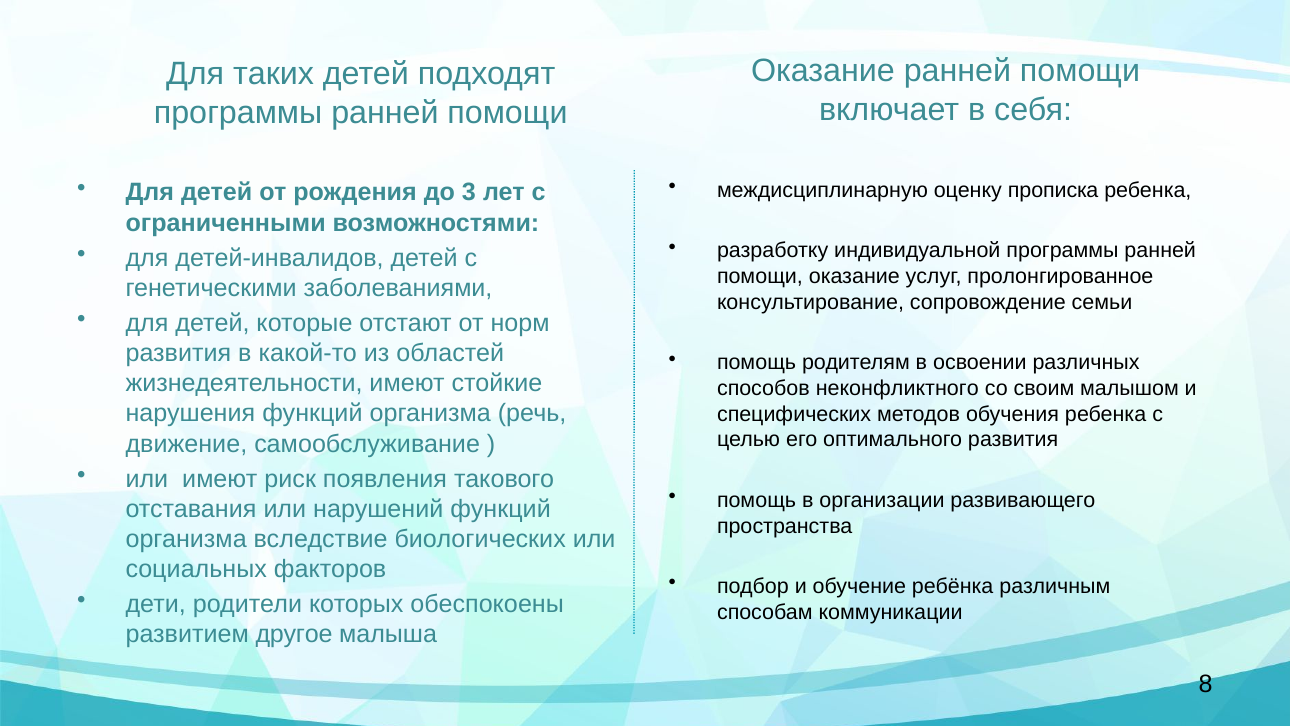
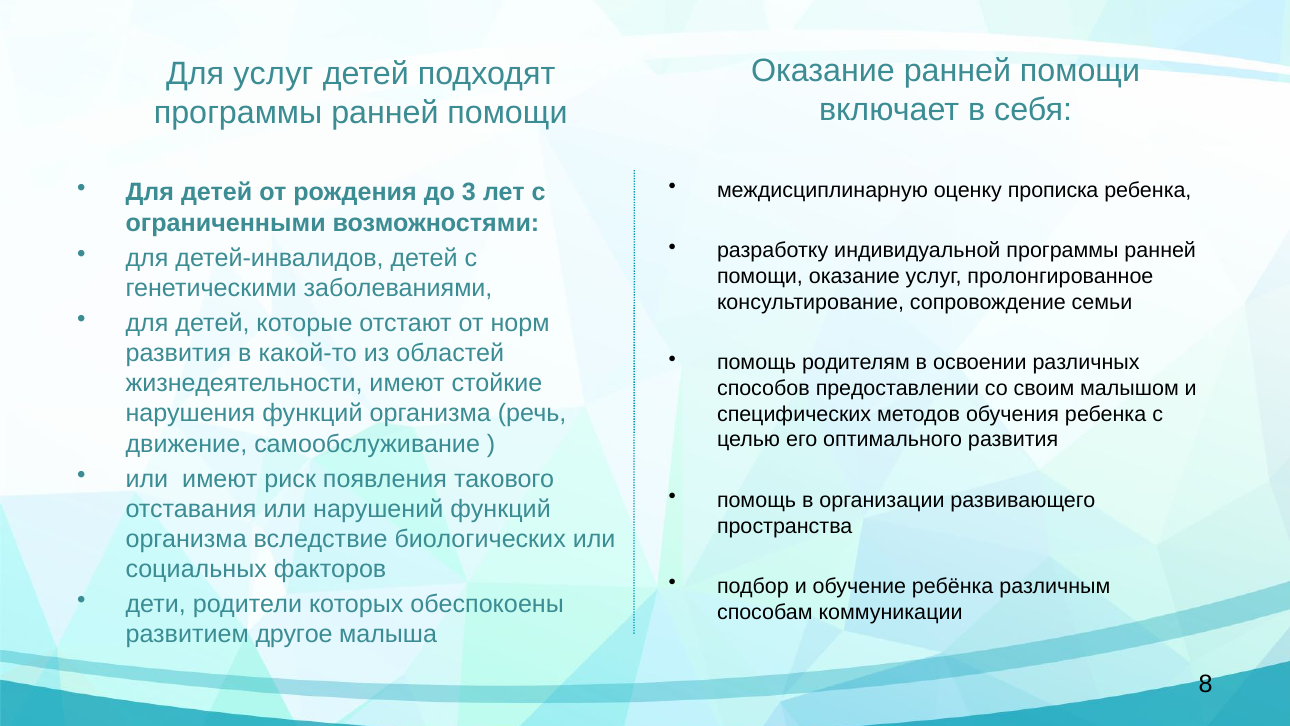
Для таких: таких -> услуг
неконфликтного: неконфликтного -> предоставлении
